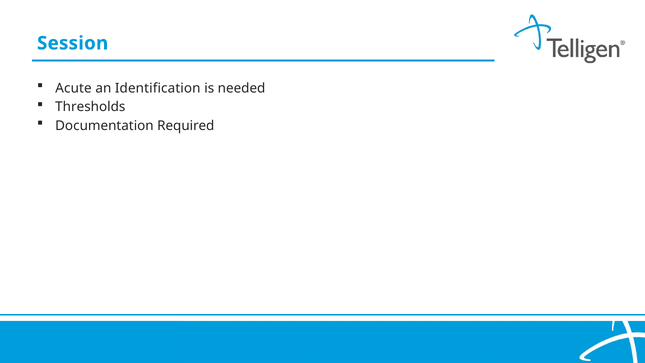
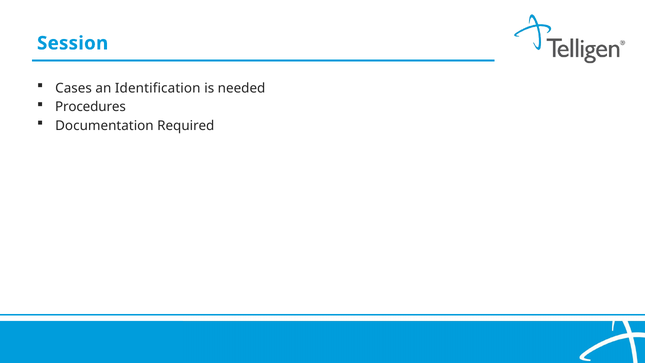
Acute: Acute -> Cases
Thresholds: Thresholds -> Procedures
